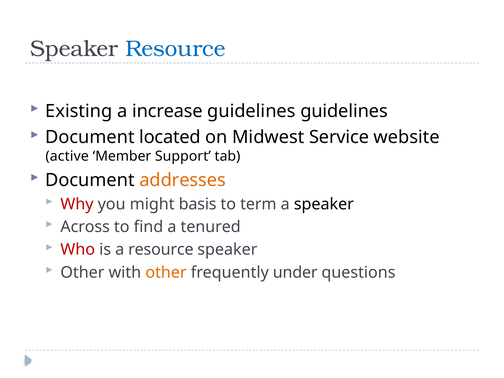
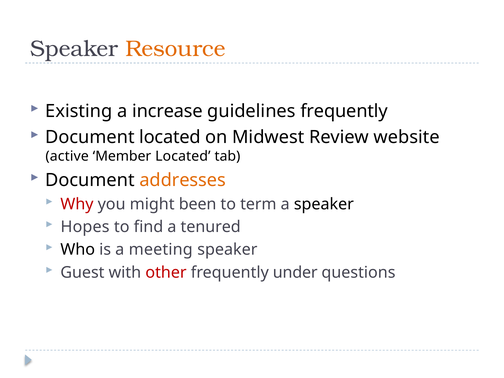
Resource at (175, 49) colour: blue -> orange
guidelines guidelines: guidelines -> frequently
Service: Service -> Review
Member Support: Support -> Located
basis: basis -> been
Across: Across -> Hopes
Who colour: red -> black
a resource: resource -> meeting
Other at (82, 272): Other -> Guest
other at (166, 272) colour: orange -> red
